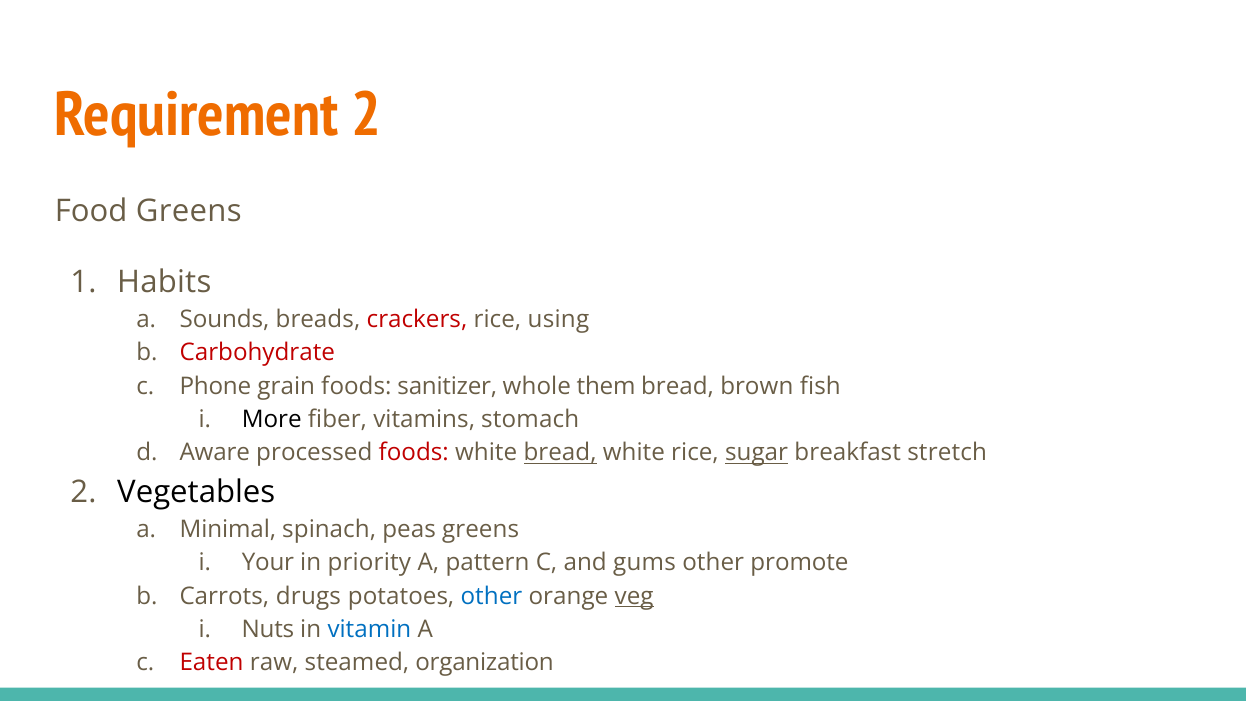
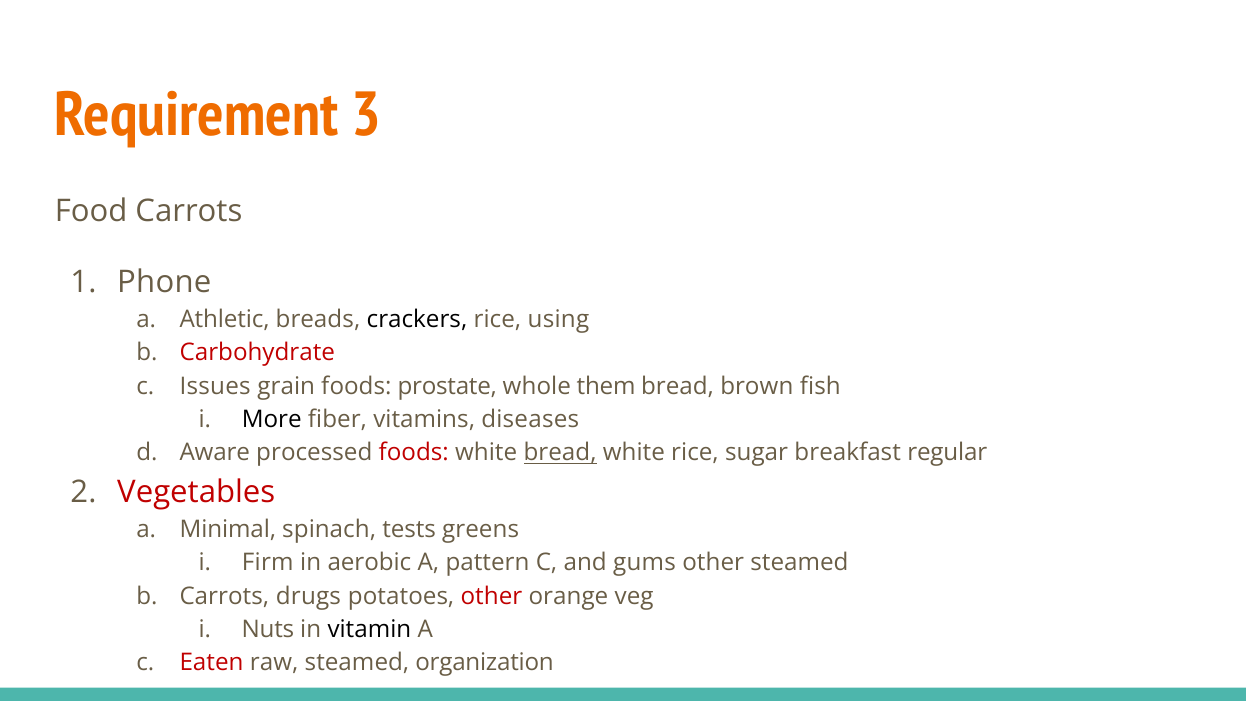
Requirement 2: 2 -> 3
Food Greens: Greens -> Carrots
Habits: Habits -> Phone
Sounds: Sounds -> Athletic
crackers colour: red -> black
Phone: Phone -> Issues
sanitizer: sanitizer -> prostate
stomach: stomach -> diseases
sugar underline: present -> none
stretch: stretch -> regular
Vegetables colour: black -> red
peas: peas -> tests
Your: Your -> Firm
priority: priority -> aerobic
other promote: promote -> steamed
other at (491, 596) colour: blue -> red
veg underline: present -> none
vitamin colour: blue -> black
